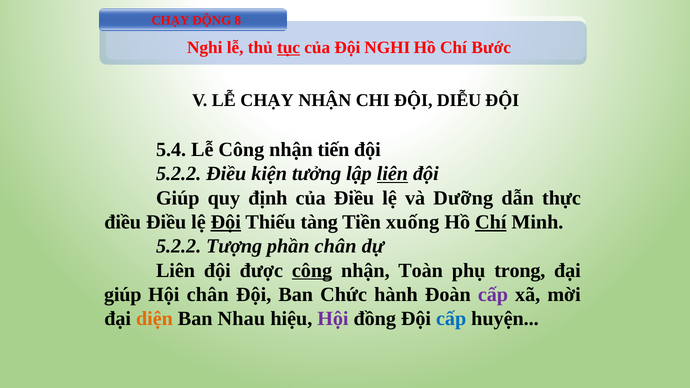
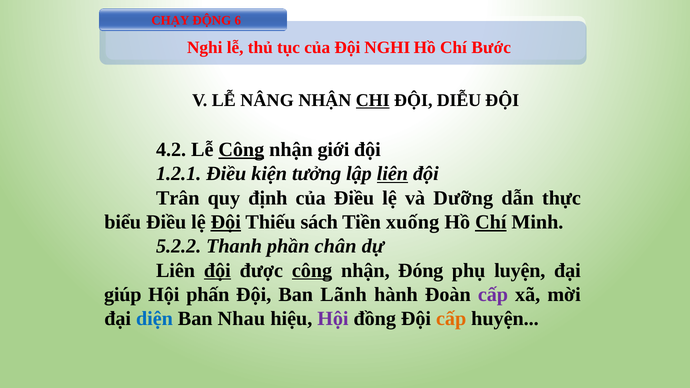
8: 8 -> 6
tục underline: present -> none
LỄ CHẠY: CHẠY -> NÂNG
CHI underline: none -> present
5.4: 5.4 -> 4.2
Công at (241, 150) underline: none -> present
tiến: tiến -> giới
5.2.2 at (179, 174): 5.2.2 -> 1.2.1
Giúp at (178, 198): Giúp -> Trân
điều at (123, 222): điều -> biểu
tàng: tàng -> sách
Tượng: Tượng -> Thanh
đội at (217, 271) underline: none -> present
Toàn: Toàn -> Đóng
trong: trong -> luyện
Hội chân: chân -> phấn
Chức: Chức -> Lãnh
diện colour: orange -> blue
cấp at (451, 319) colour: blue -> orange
